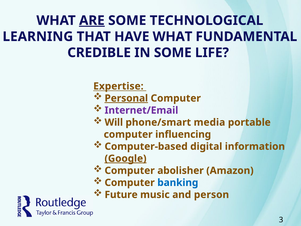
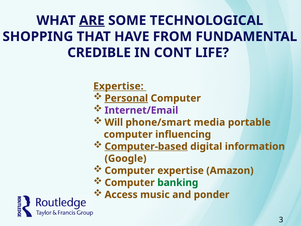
LEARNING: LEARNING -> SHOPPING
HAVE WHAT: WHAT -> FROM
IN SOME: SOME -> CONT
Computer-based underline: none -> present
Google underline: present -> none
Computer abolisher: abolisher -> expertise
banking colour: blue -> green
Future: Future -> Access
person: person -> ponder
